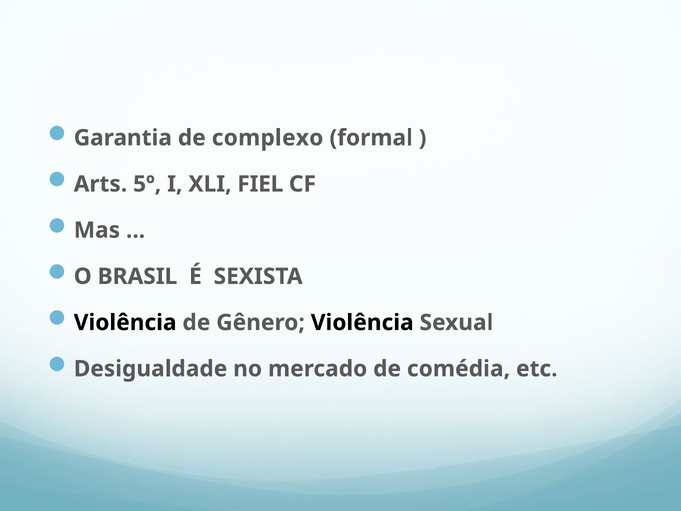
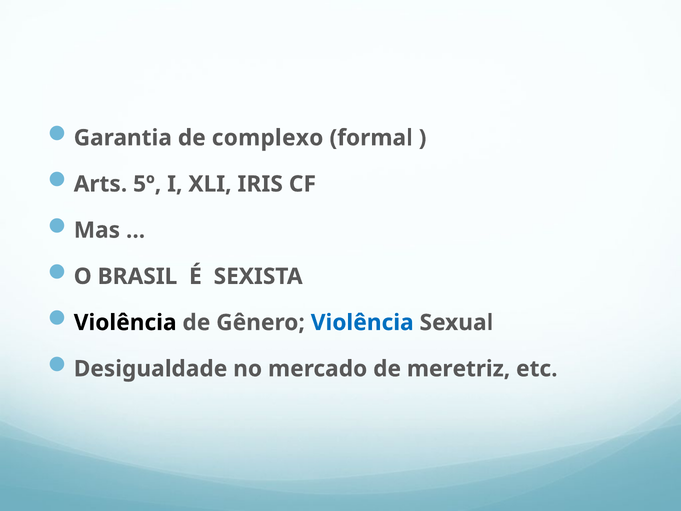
FIEL: FIEL -> IRIS
Violência at (362, 322) colour: black -> blue
comédia: comédia -> meretriz
